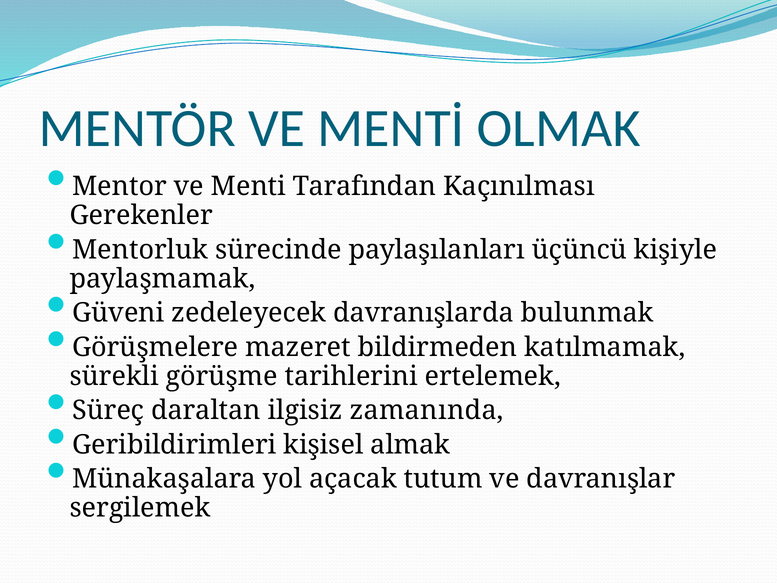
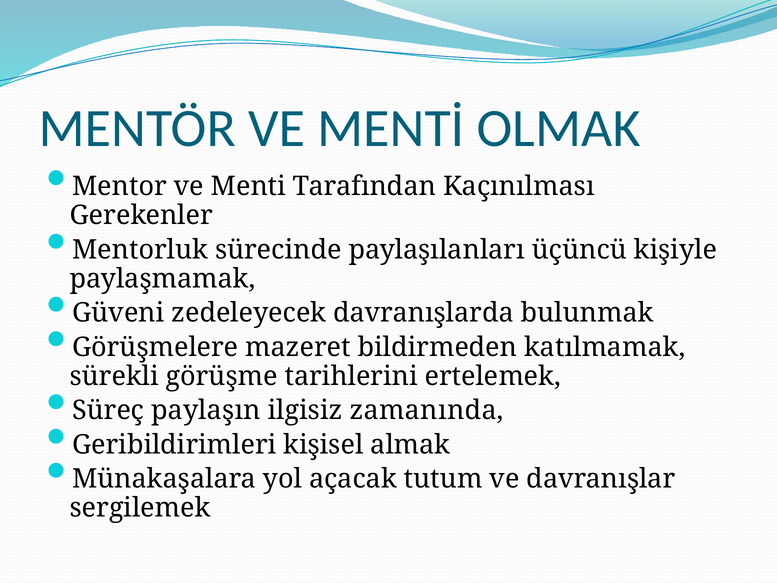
daraltan: daraltan -> paylaşın
